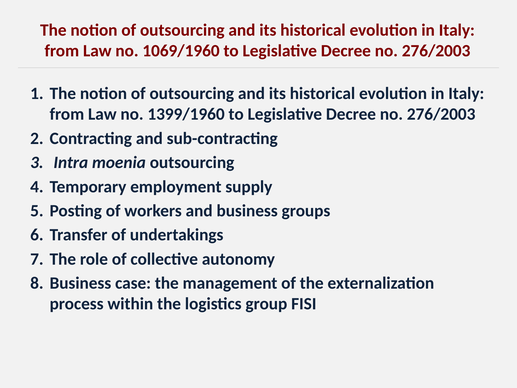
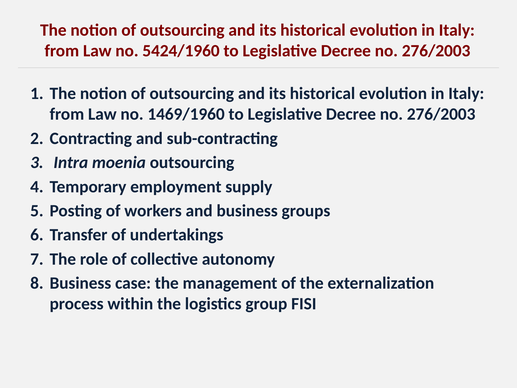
1069/1960: 1069/1960 -> 5424/1960
1399/1960: 1399/1960 -> 1469/1960
